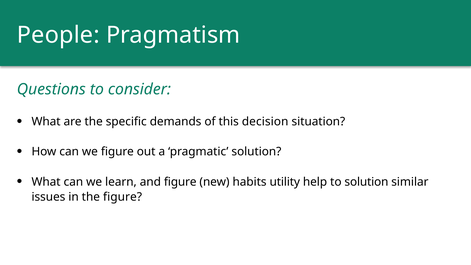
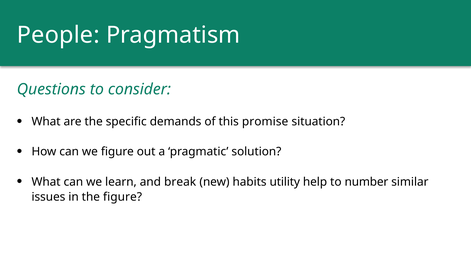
decision: decision -> promise
and figure: figure -> break
to solution: solution -> number
